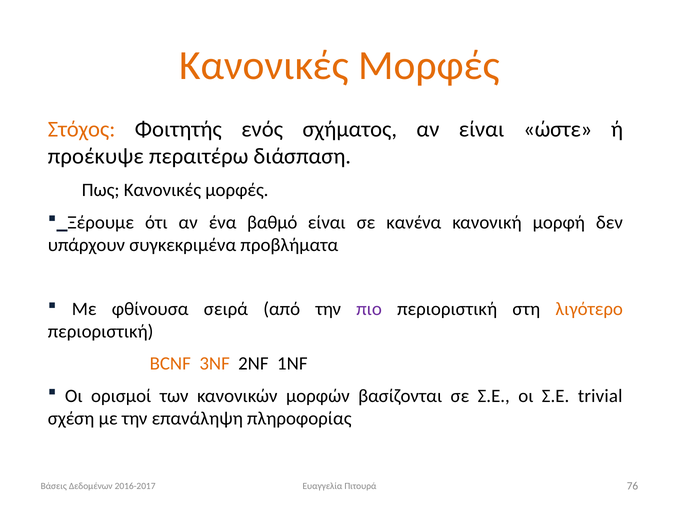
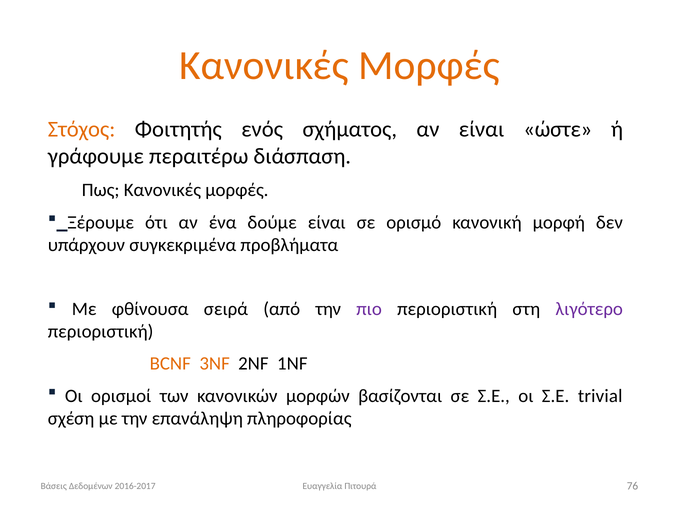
προέκυψε: προέκυψε -> γράφουμε
βαθμό: βαθμό -> δούμε
κανένα: κανένα -> ορισμό
λιγότερο colour: orange -> purple
